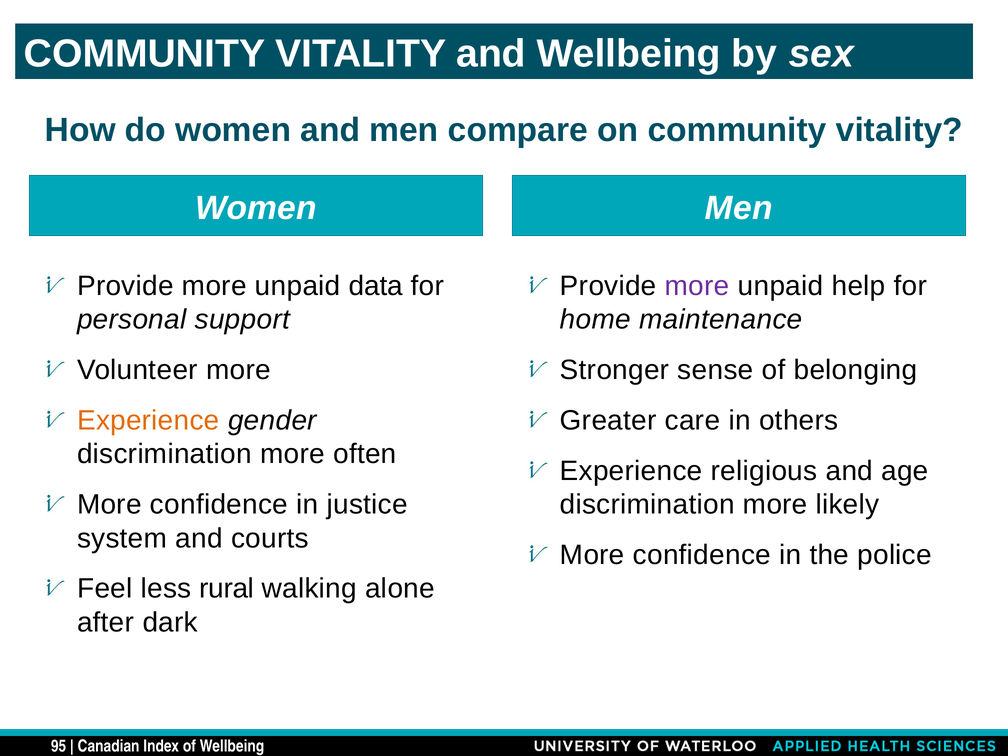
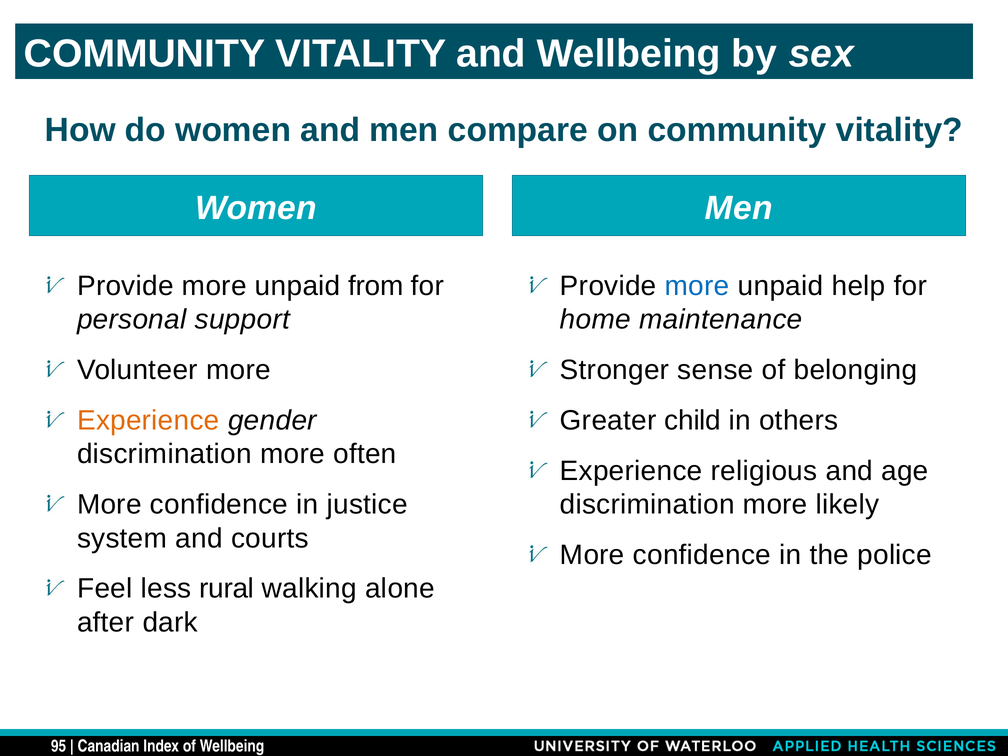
data: data -> from
more at (697, 286) colour: purple -> blue
care: care -> child
